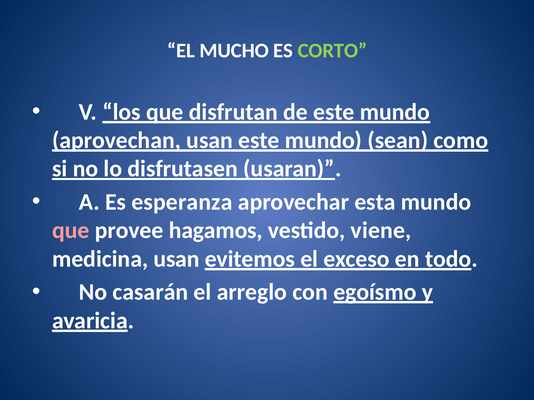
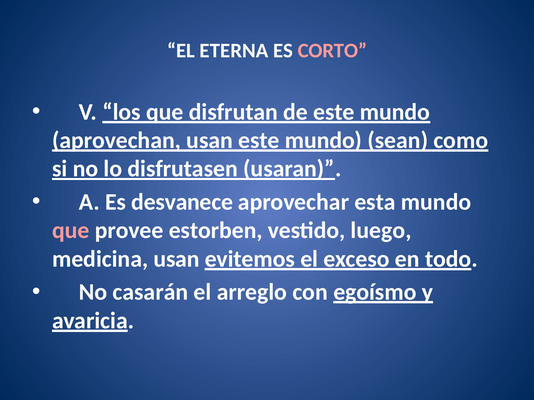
MUCHO: MUCHO -> ETERNA
CORTO colour: light green -> pink
esperanza: esperanza -> desvanece
hagamos: hagamos -> estorben
viene: viene -> luego
